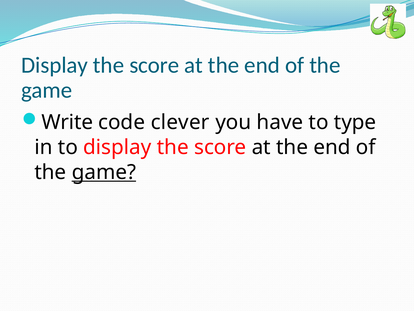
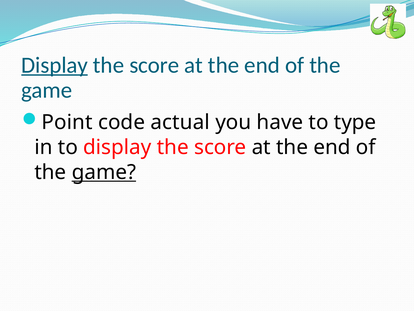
Display at (55, 65) underline: none -> present
Write: Write -> Point
clever: clever -> actual
